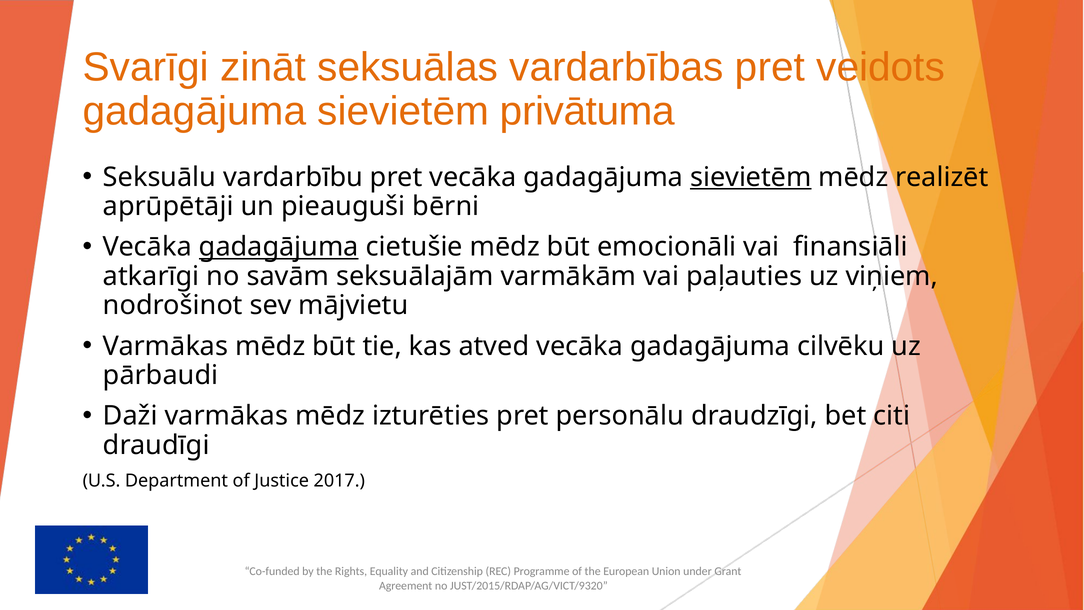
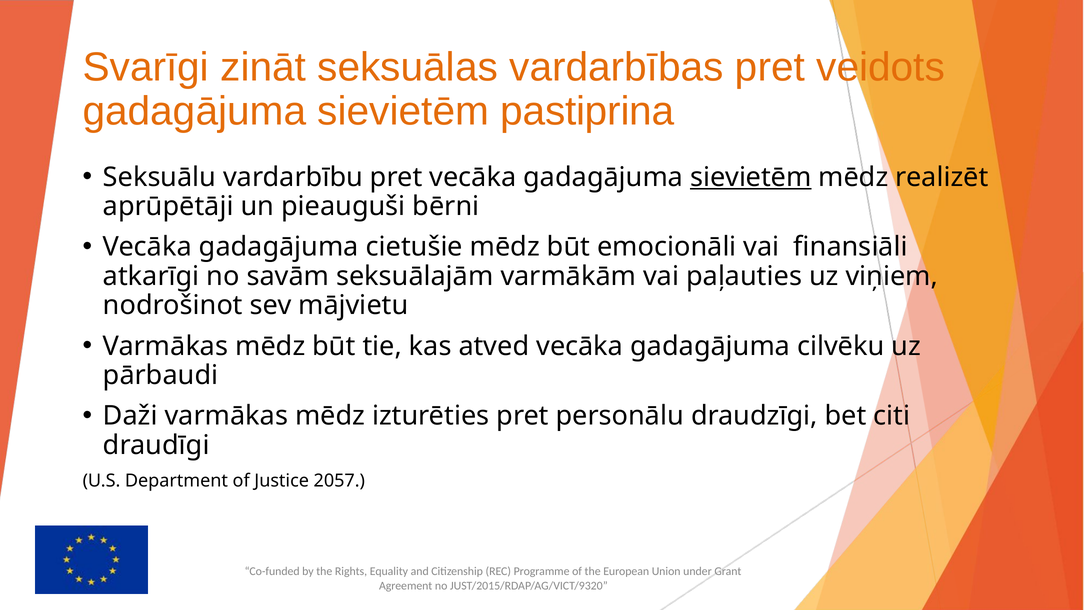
privātuma: privātuma -> pastiprina
gadagājuma at (279, 247) underline: present -> none
2017: 2017 -> 2057
